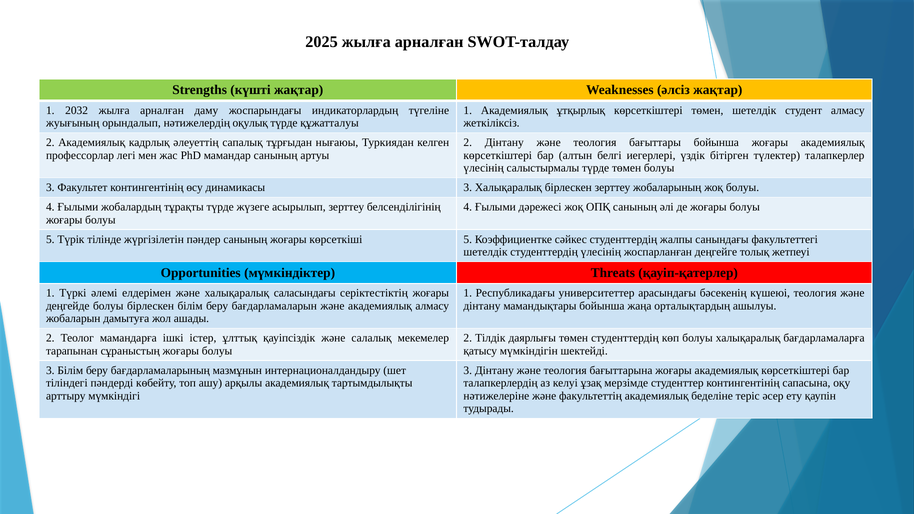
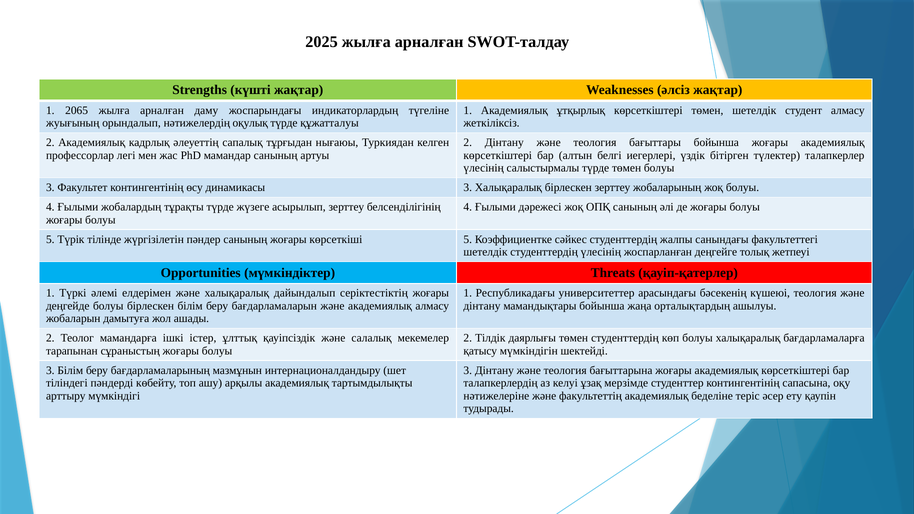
2032: 2032 -> 2065
саласындағы: саласындағы -> дайындалып
